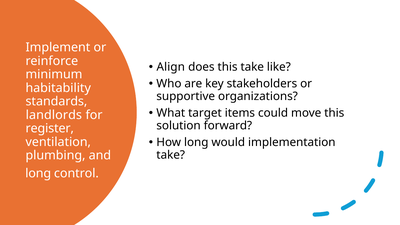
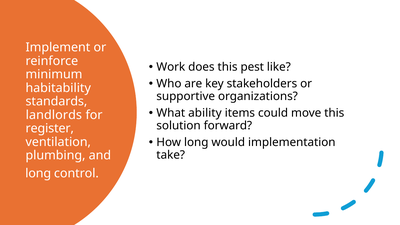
Align: Align -> Work
this take: take -> pest
target: target -> ability
